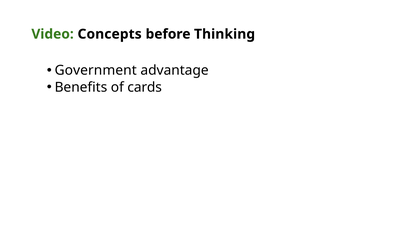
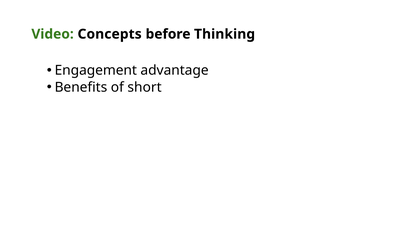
Government: Government -> Engagement
cards: cards -> short
